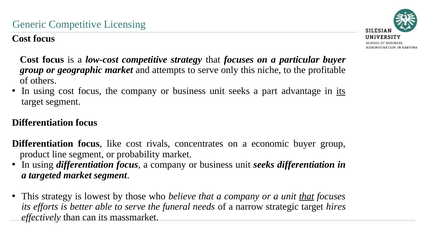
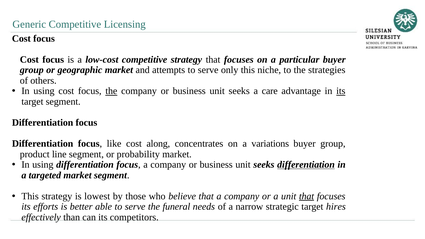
profitable: profitable -> strategies
the at (111, 91) underline: none -> present
part: part -> care
rivals: rivals -> along
economic: economic -> variations
differentiation at (306, 165) underline: none -> present
massmarket: massmarket -> competitors
